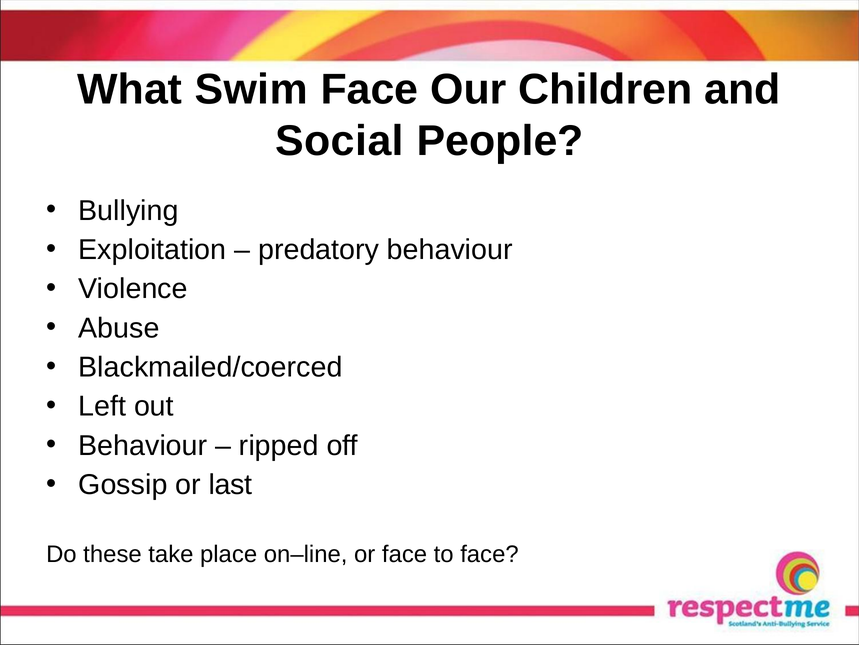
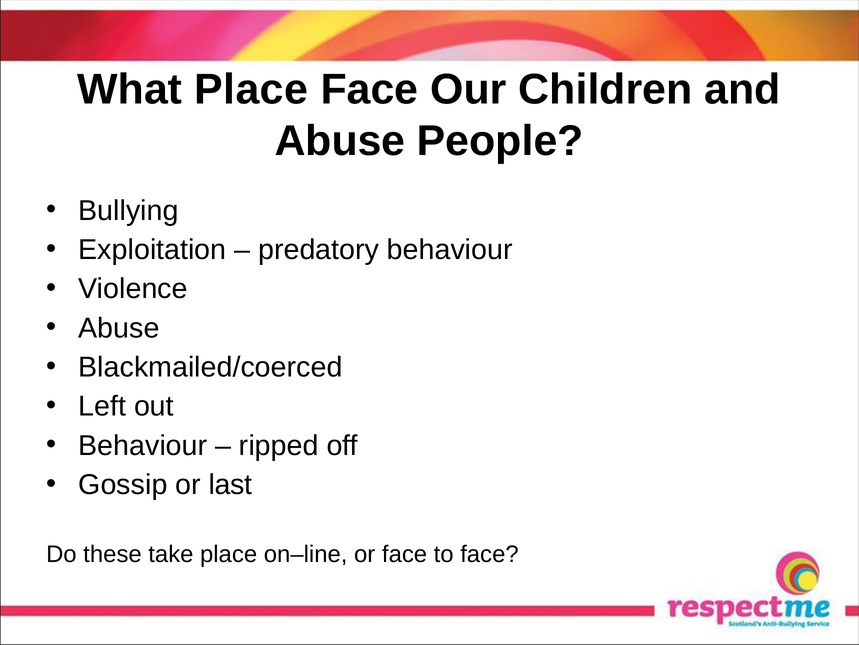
What Swim: Swim -> Place
Social at (340, 141): Social -> Abuse
